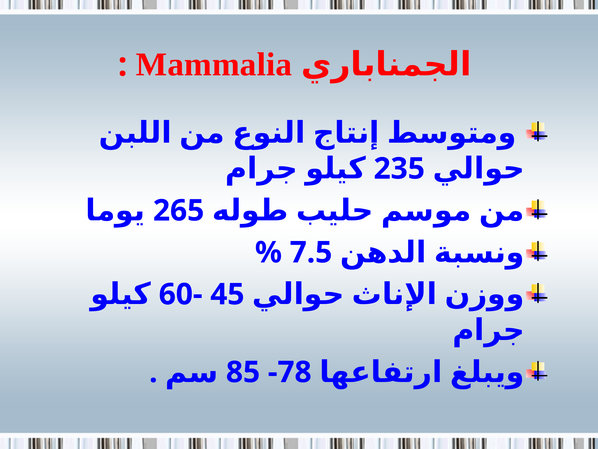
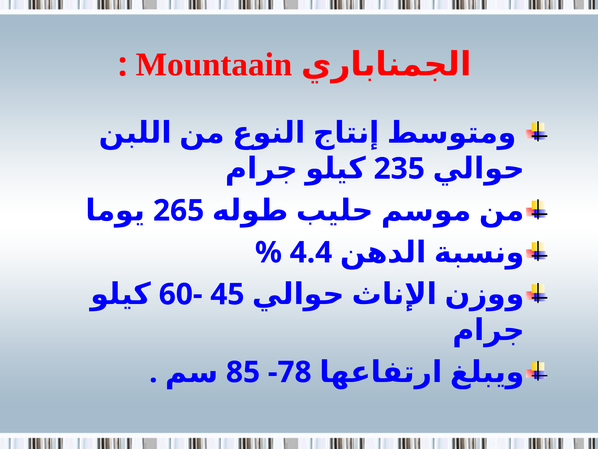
Mammalia: Mammalia -> Mountaain
7.5: 7.5 -> 4.4
